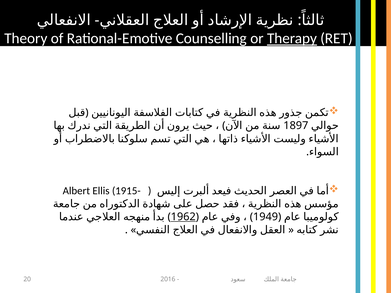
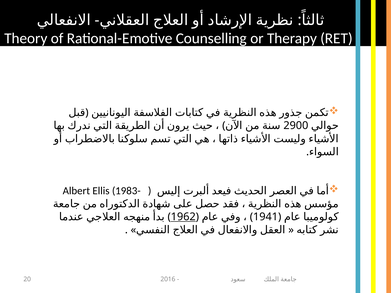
Therapy underline: present -> none
1897: 1897 -> 2900
1915-: 1915- -> 1983-
1949: 1949 -> 1941
